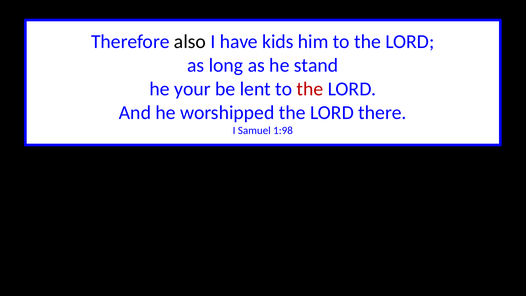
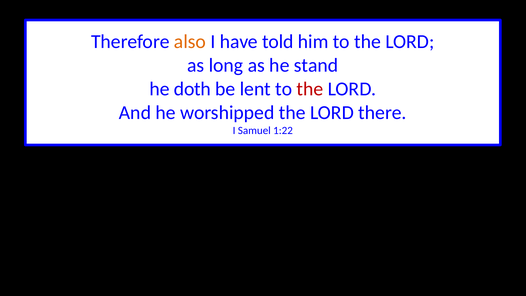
also colour: black -> orange
kids: kids -> told
your: your -> doth
1:98: 1:98 -> 1:22
